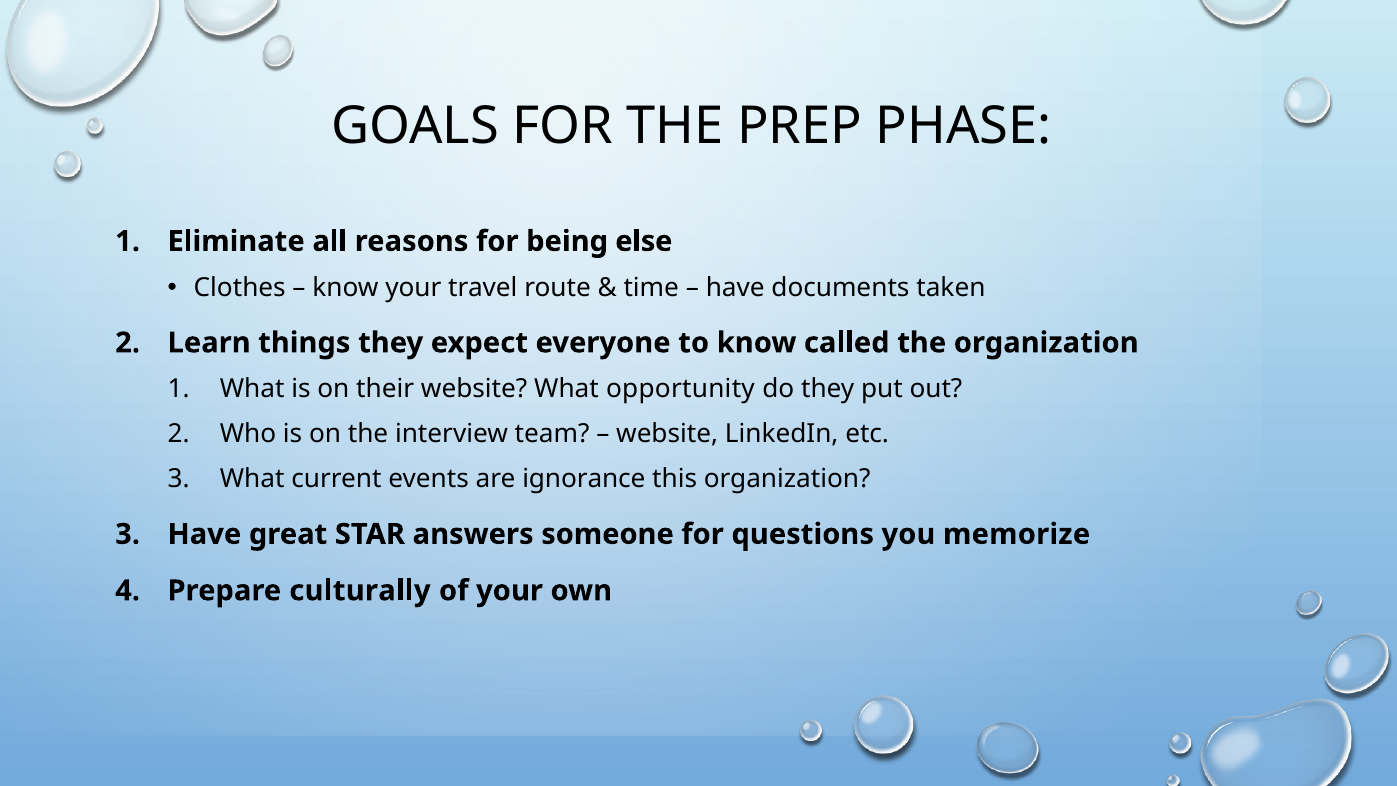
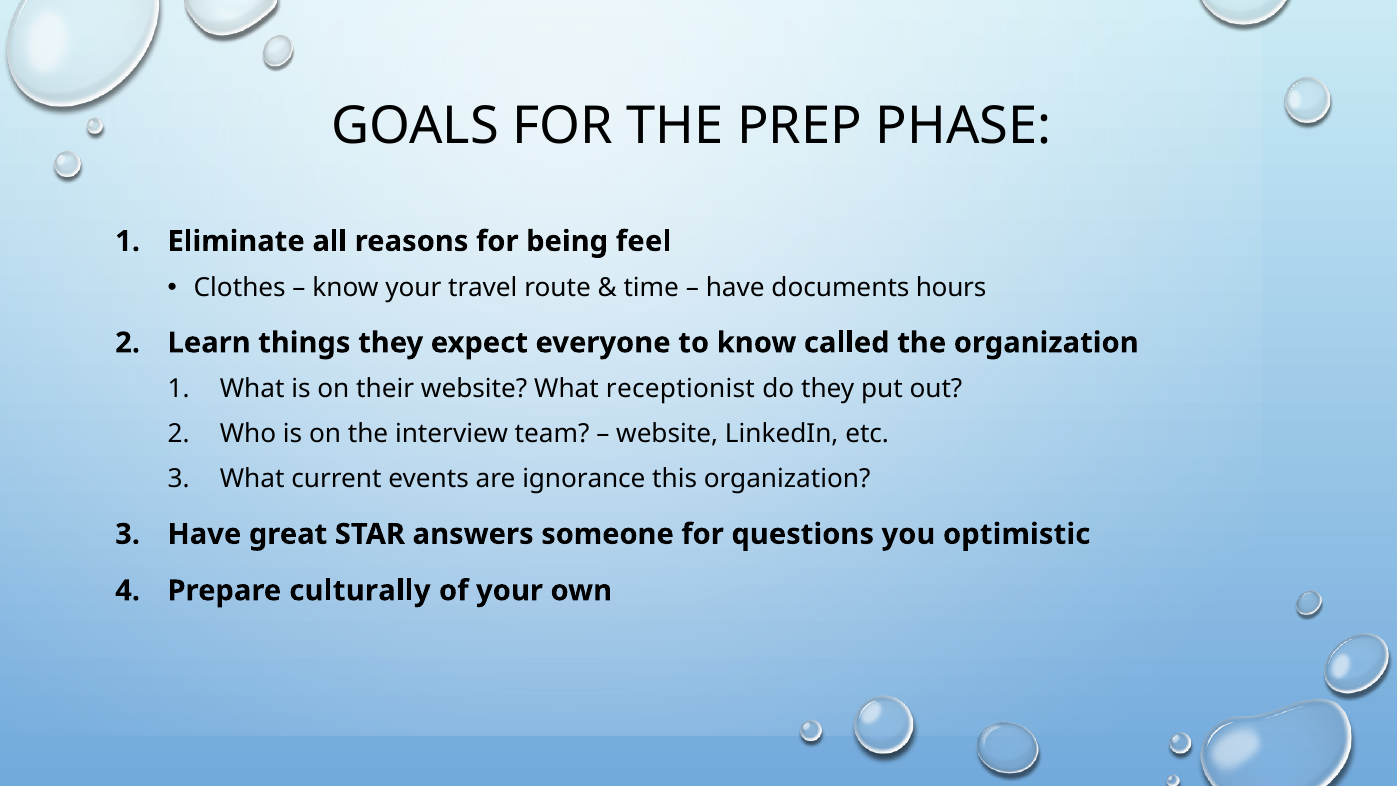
else: else -> feel
taken: taken -> hours
opportunity: opportunity -> receptionist
memorize: memorize -> optimistic
